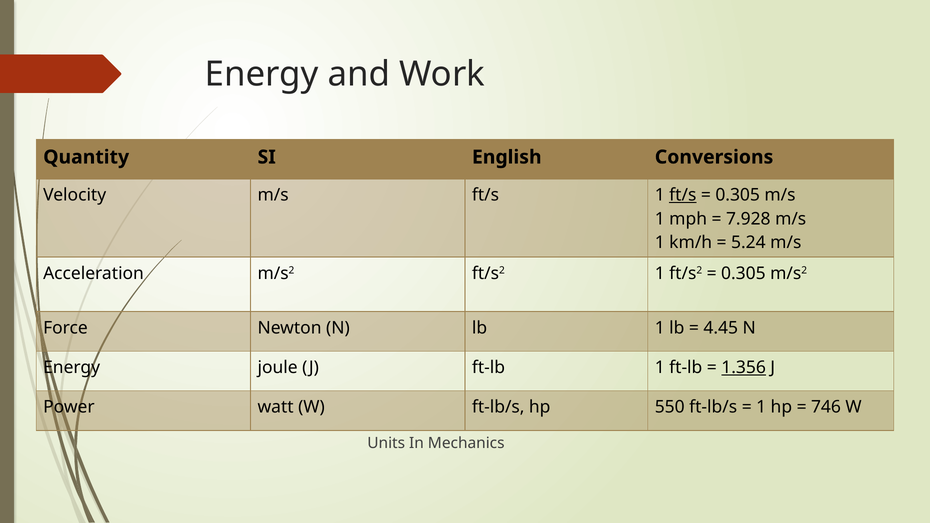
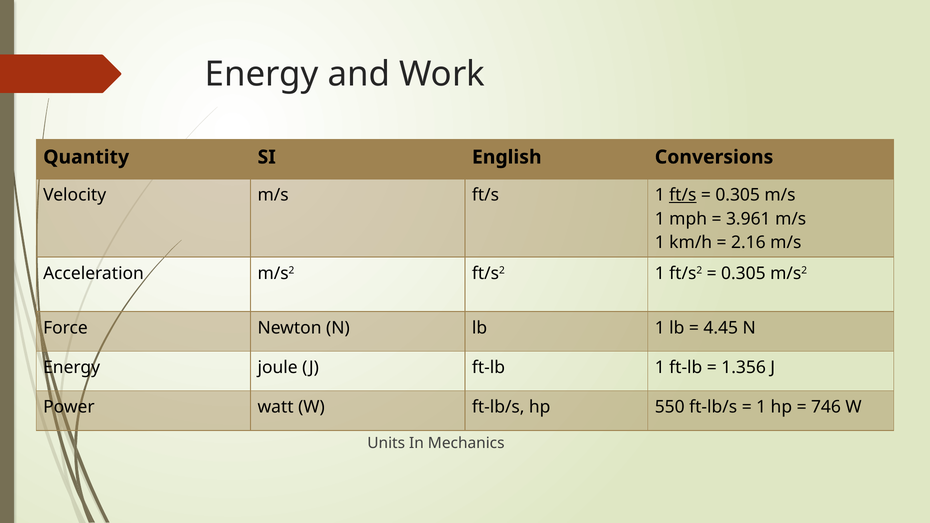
7.928: 7.928 -> 3.961
5.24: 5.24 -> 2.16
1.356 underline: present -> none
